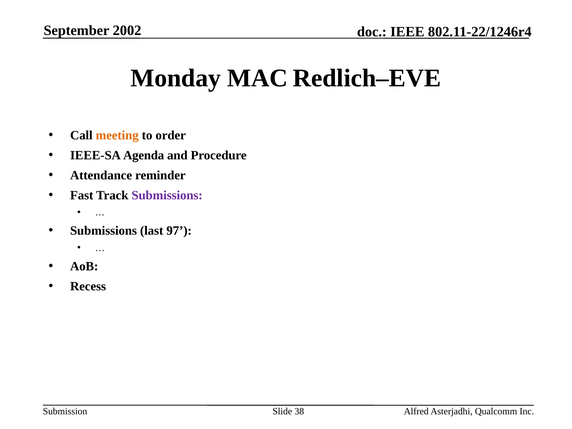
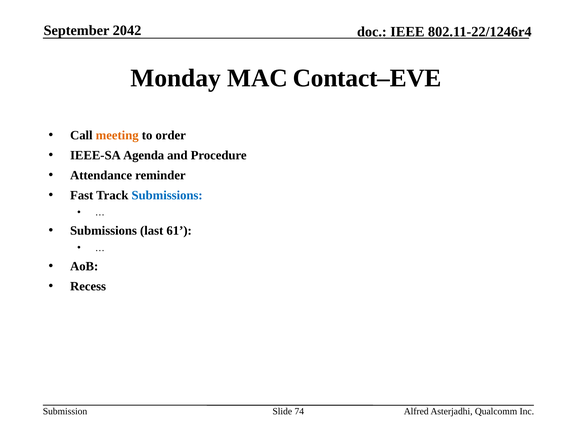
2002: 2002 -> 2042
Redlich–EVE: Redlich–EVE -> Contact–EVE
Submissions at (167, 195) colour: purple -> blue
97: 97 -> 61
38: 38 -> 74
